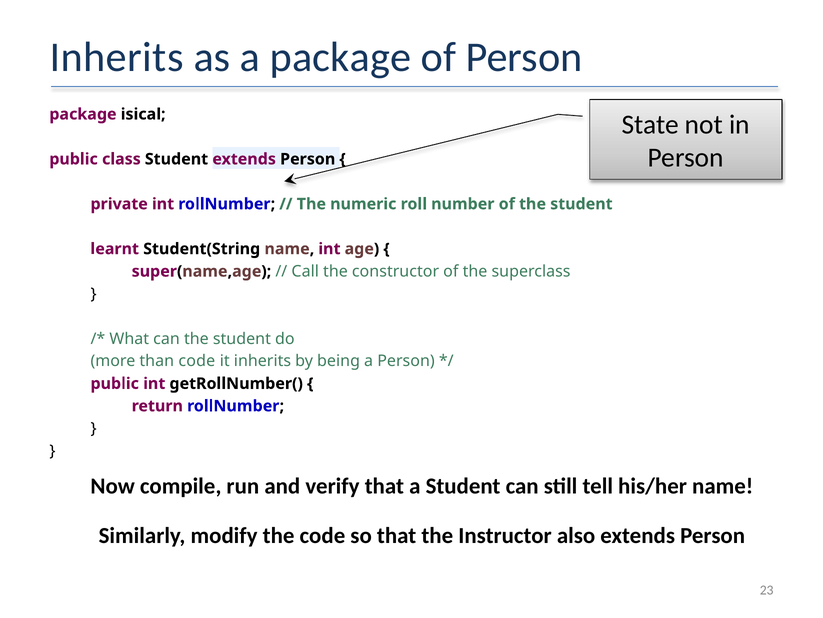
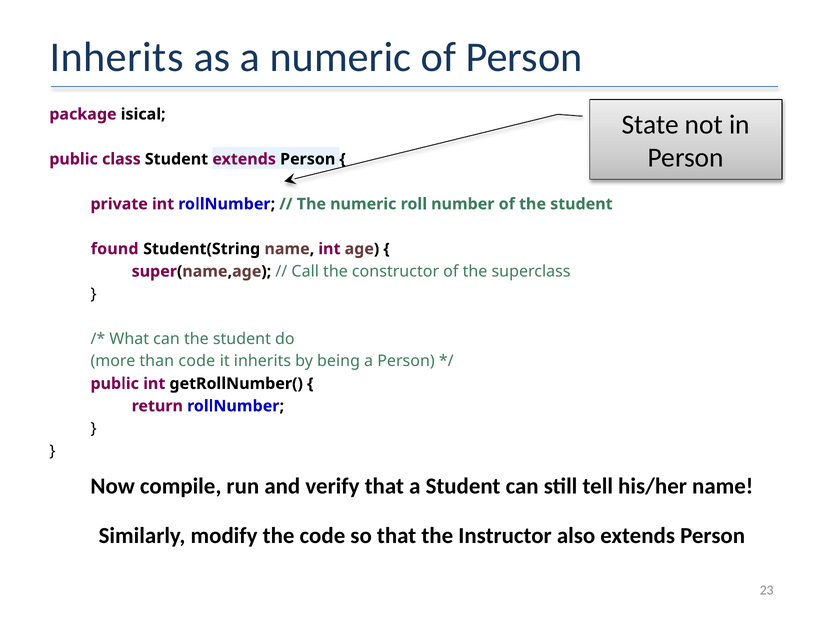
a package: package -> numeric
learnt: learnt -> found
